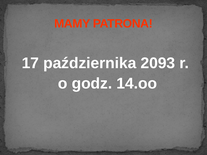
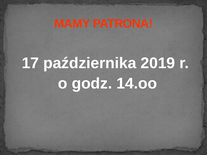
2093: 2093 -> 2019
